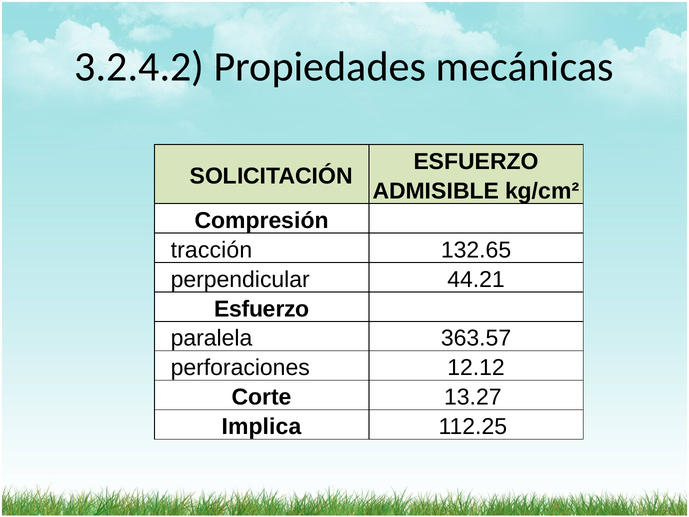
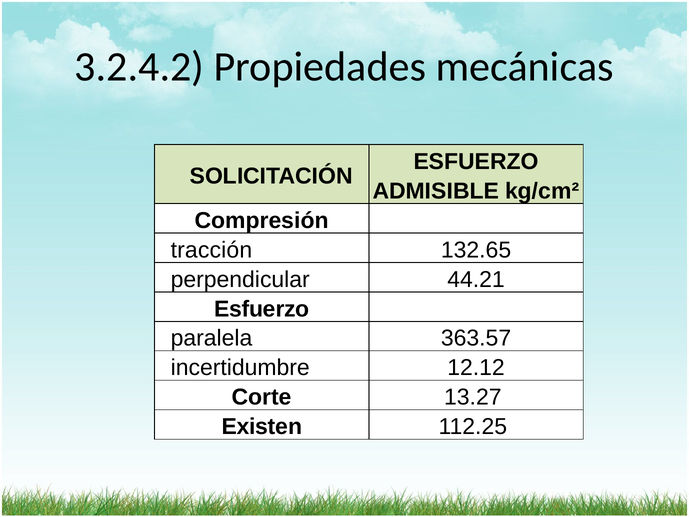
perforaciones: perforaciones -> incertidumbre
Implica: Implica -> Existen
